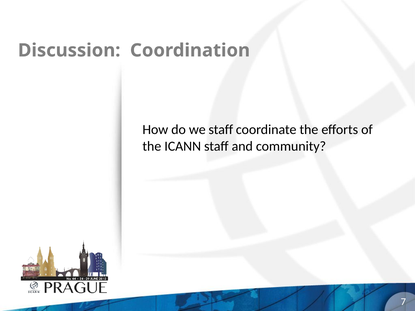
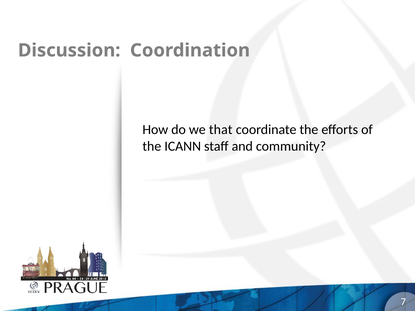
we staff: staff -> that
